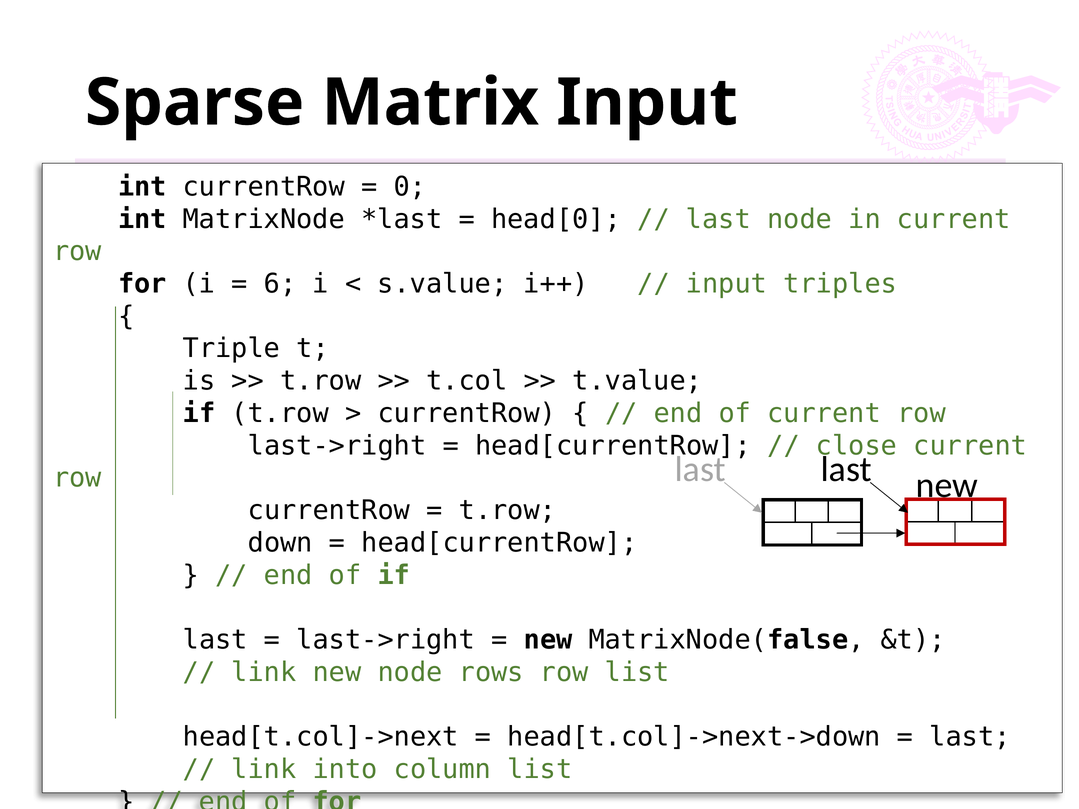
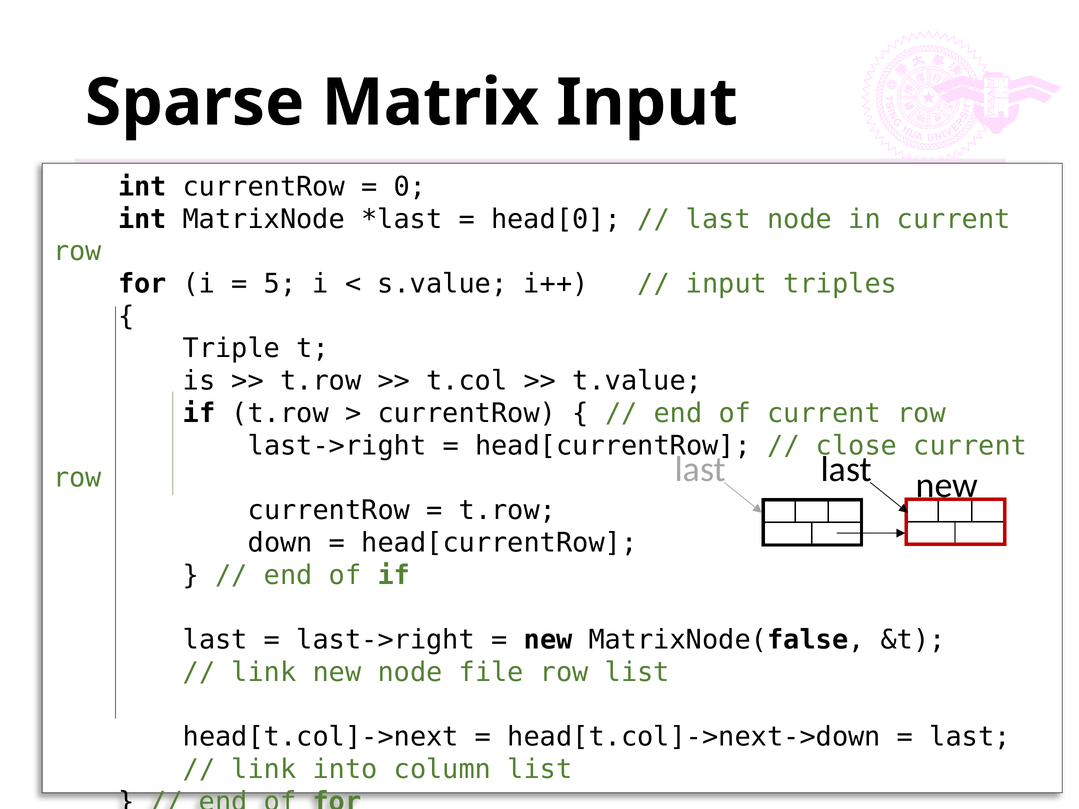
6: 6 -> 5
rows: rows -> file
